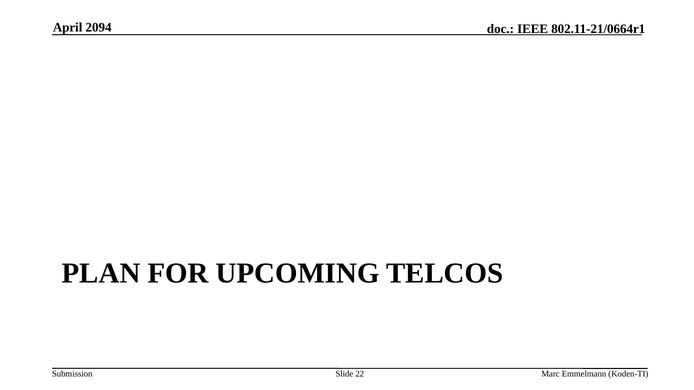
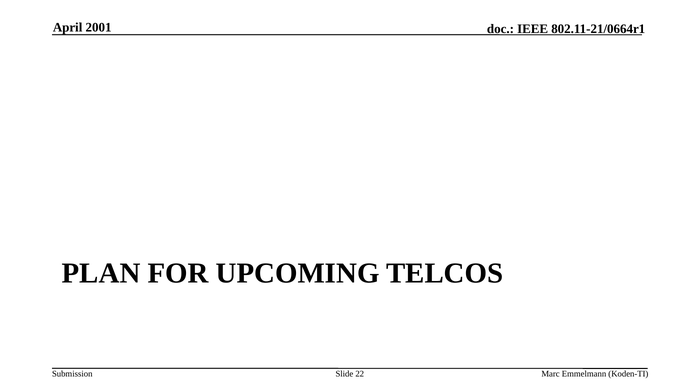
2094: 2094 -> 2001
